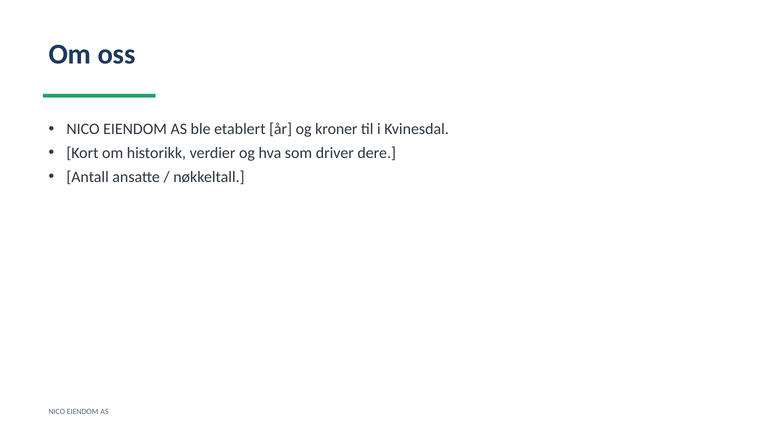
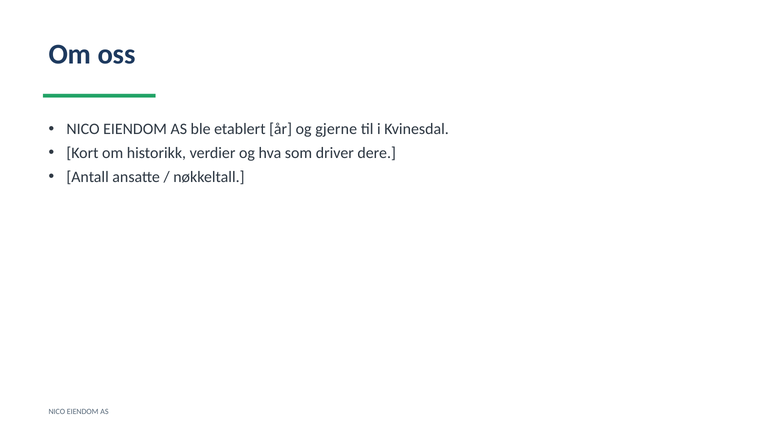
kroner: kroner -> gjerne
